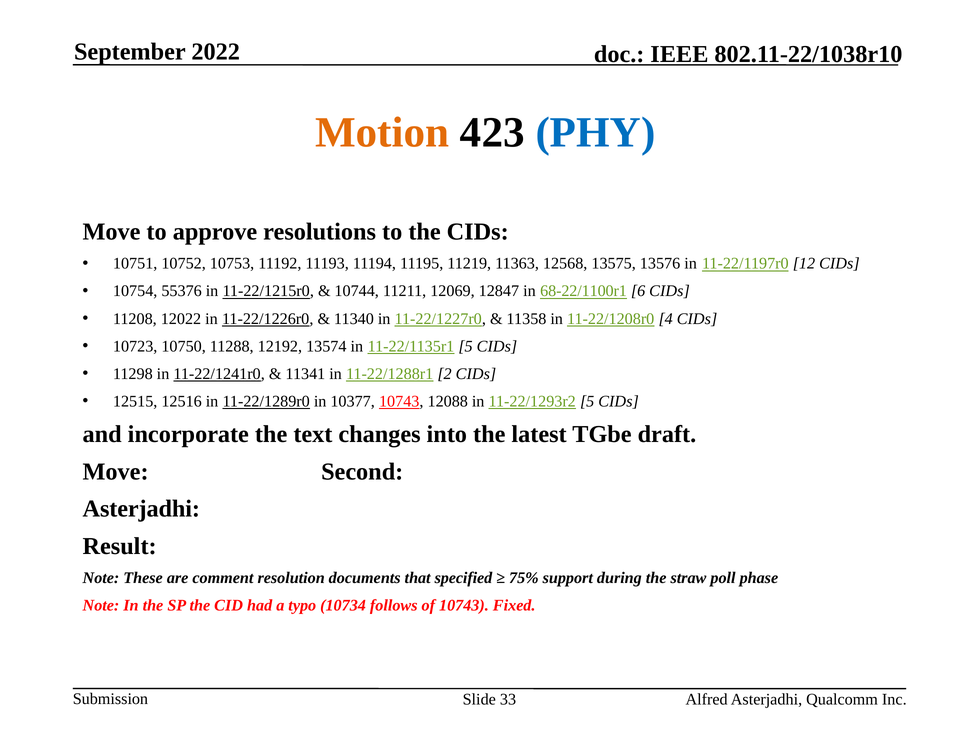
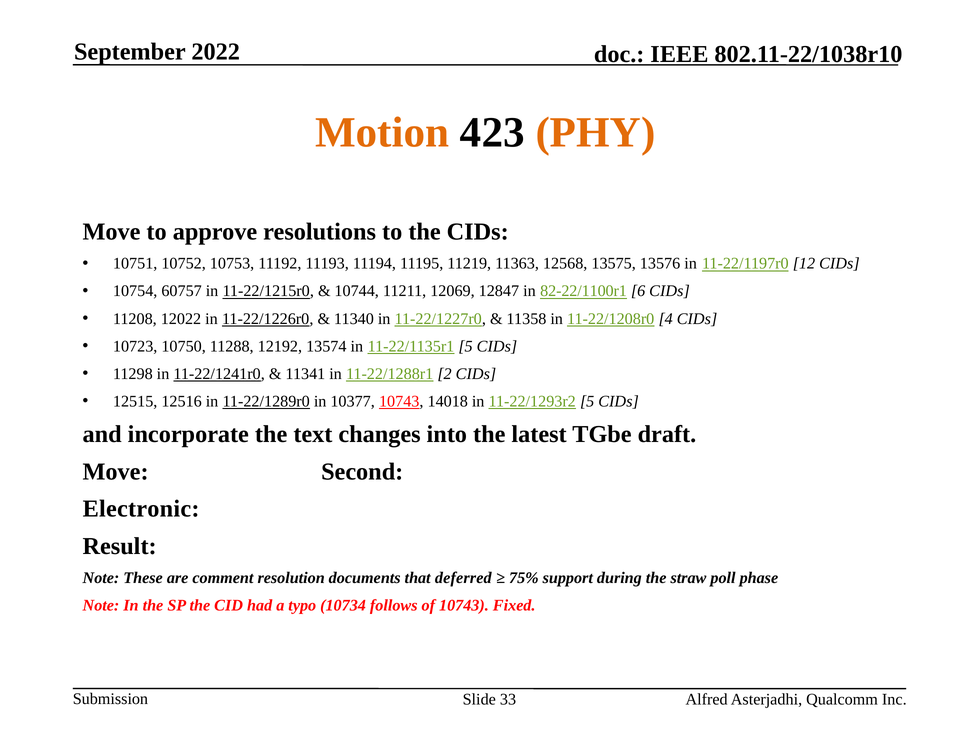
PHY colour: blue -> orange
55376: 55376 -> 60757
68-22/1100r1: 68-22/1100r1 -> 82-22/1100r1
12088: 12088 -> 14018
Asterjadhi at (141, 508): Asterjadhi -> Electronic
specified: specified -> deferred
